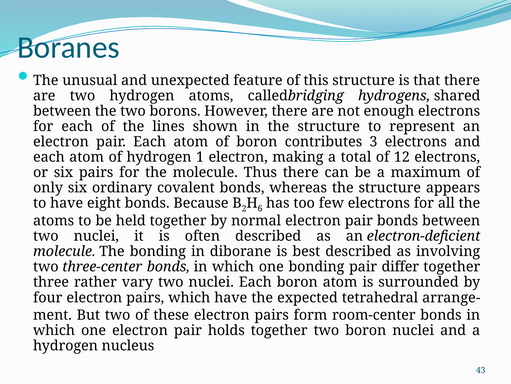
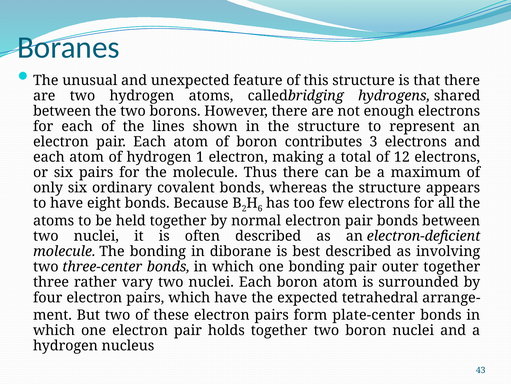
differ: differ -> outer
room-center: room-center -> plate-center
